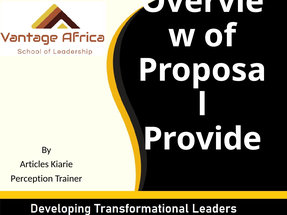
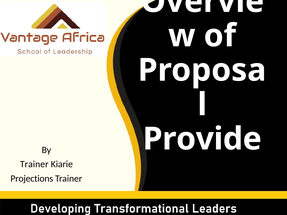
Articles at (34, 164): Articles -> Trainer
Perception: Perception -> Projections
